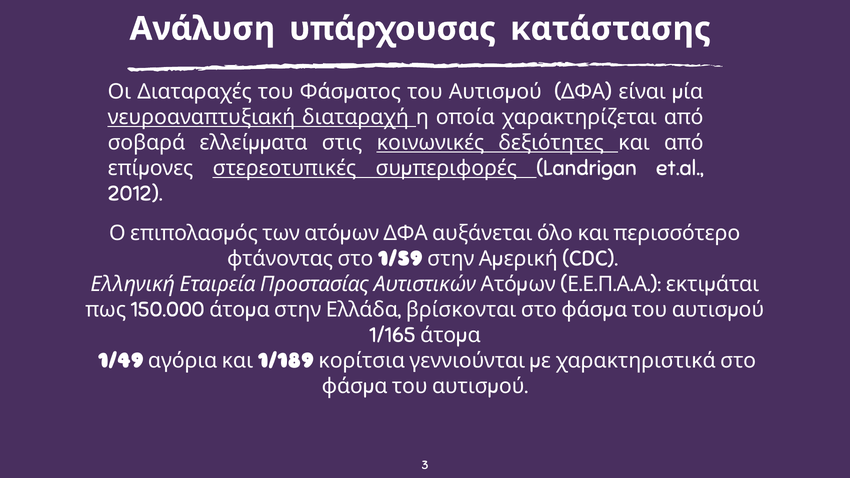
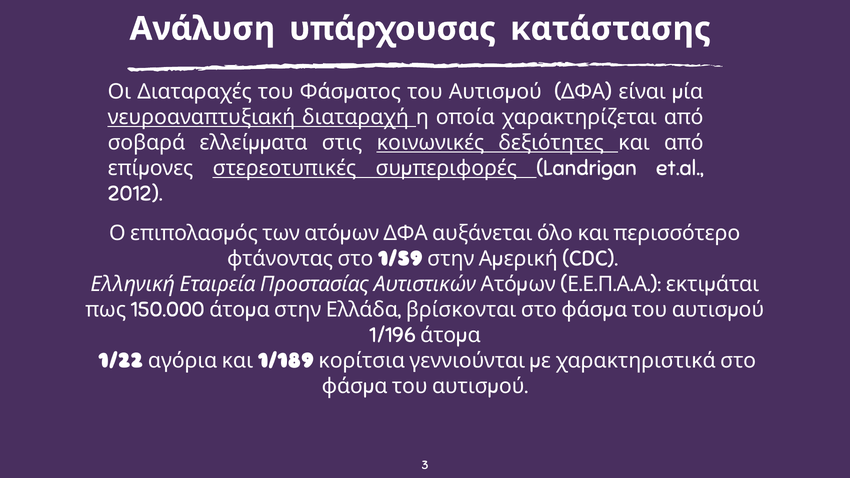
1/165: 1/165 -> 1/196
1/49: 1/49 -> 1/22
